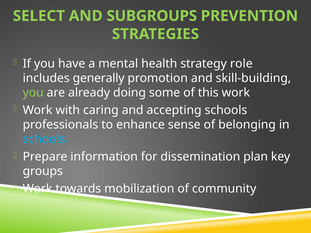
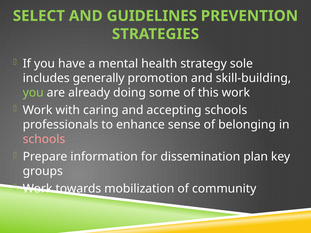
SUBGROUPS: SUBGROUPS -> GUIDELINES
role: role -> sole
schools at (44, 139) colour: light blue -> pink
